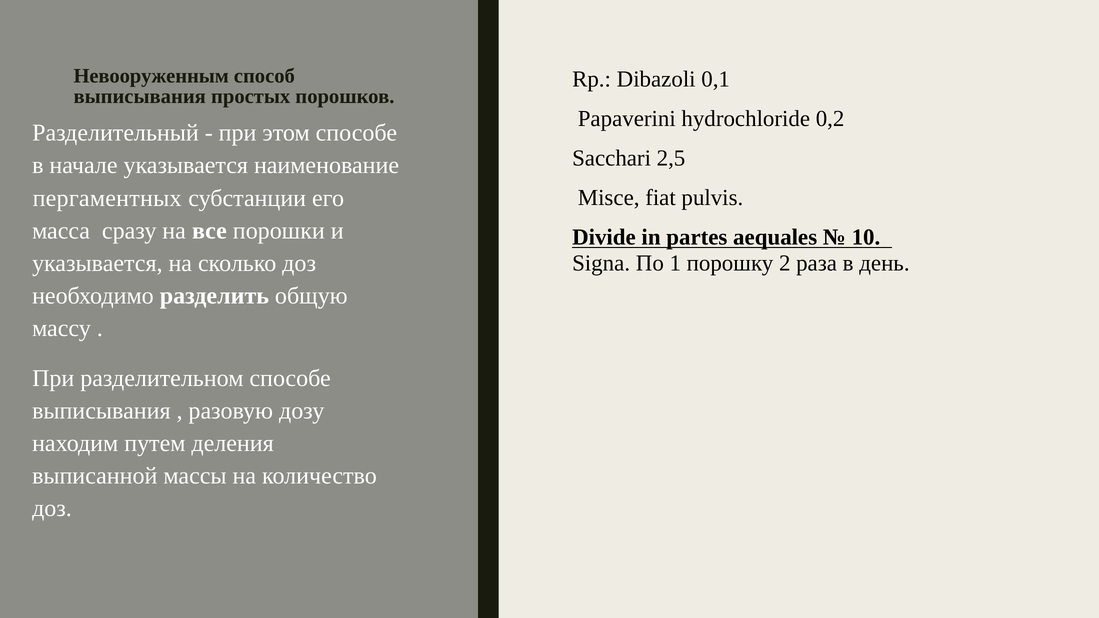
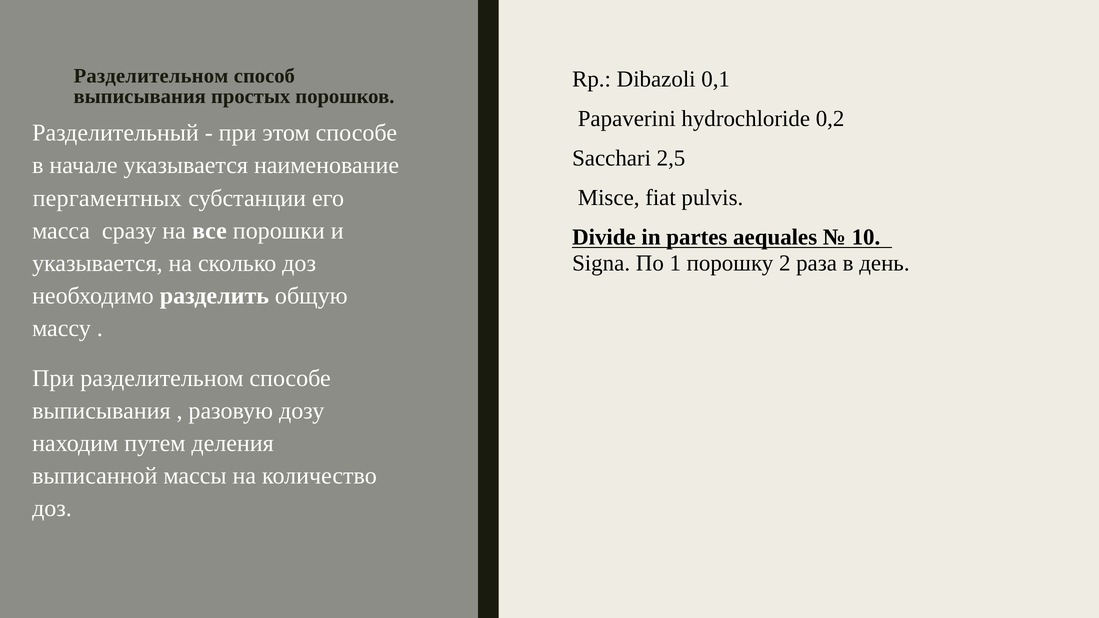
Невооруженным at (151, 76): Невооруженным -> Разделительном
